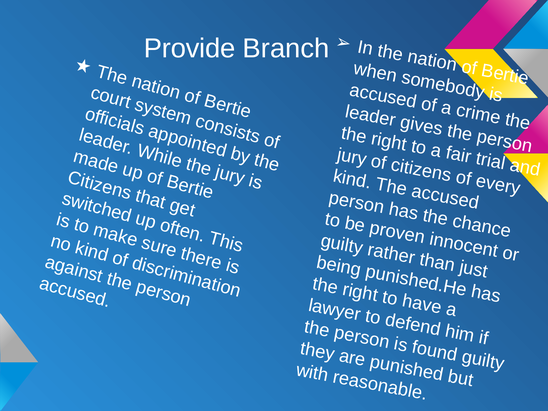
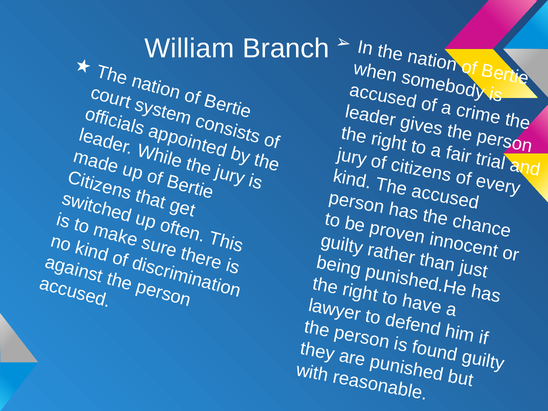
Provide: Provide -> William
